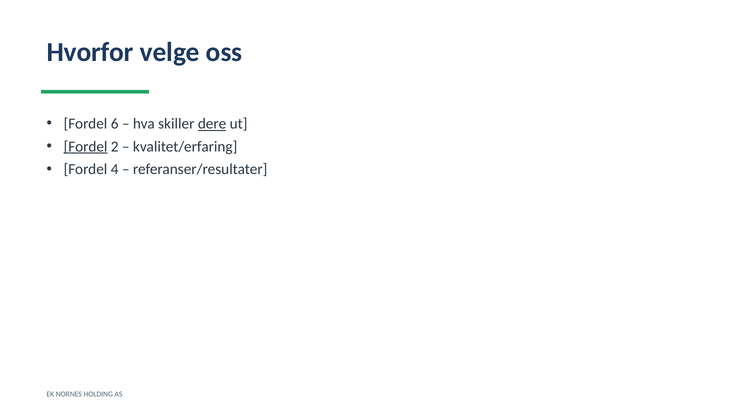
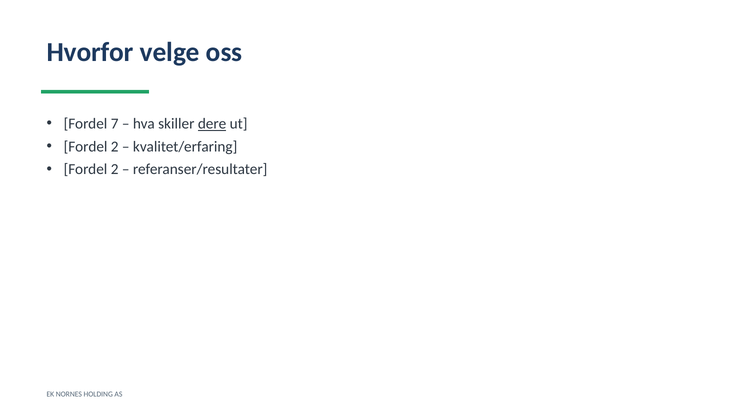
6: 6 -> 7
Fordel at (86, 147) underline: present -> none
4 at (115, 170): 4 -> 2
